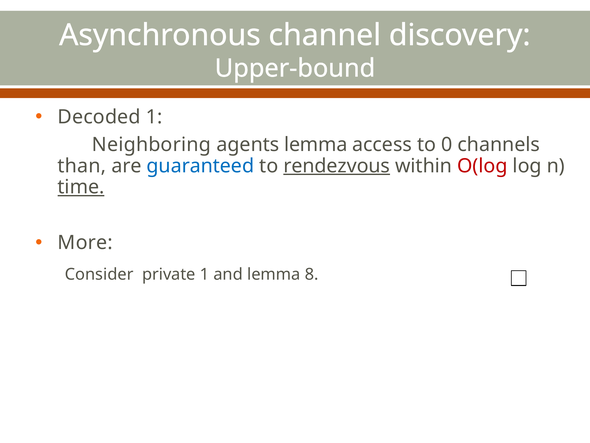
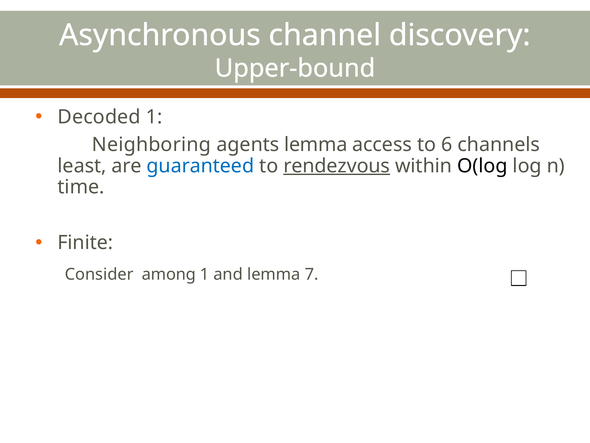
0: 0 -> 6
than: than -> least
O(log colour: red -> black
time underline: present -> none
More: More -> Finite
private: private -> among
8: 8 -> 7
